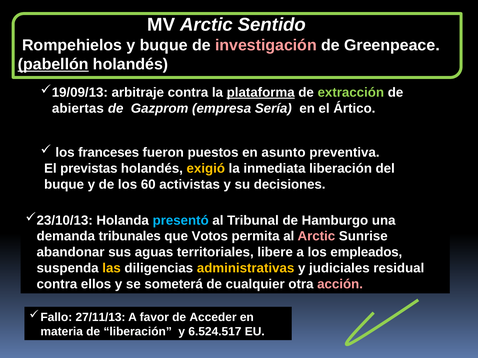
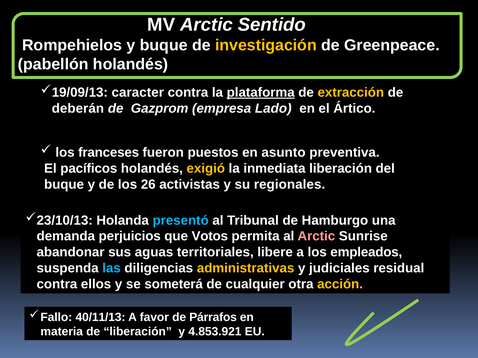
investigación colour: pink -> yellow
pabellón underline: present -> none
arbitraje: arbitraje -> caracter
extracción colour: light green -> yellow
abiertas: abiertas -> deberán
Sería: Sería -> Lado
previstas: previstas -> pacíficos
60: 60 -> 26
decisiones: decisiones -> regionales
tribunales: tribunales -> perjuicios
las colour: yellow -> light blue
acción colour: pink -> yellow
27/11/13: 27/11/13 -> 40/11/13
Acceder: Acceder -> Párrafos
6.524.517: 6.524.517 -> 4.853.921
